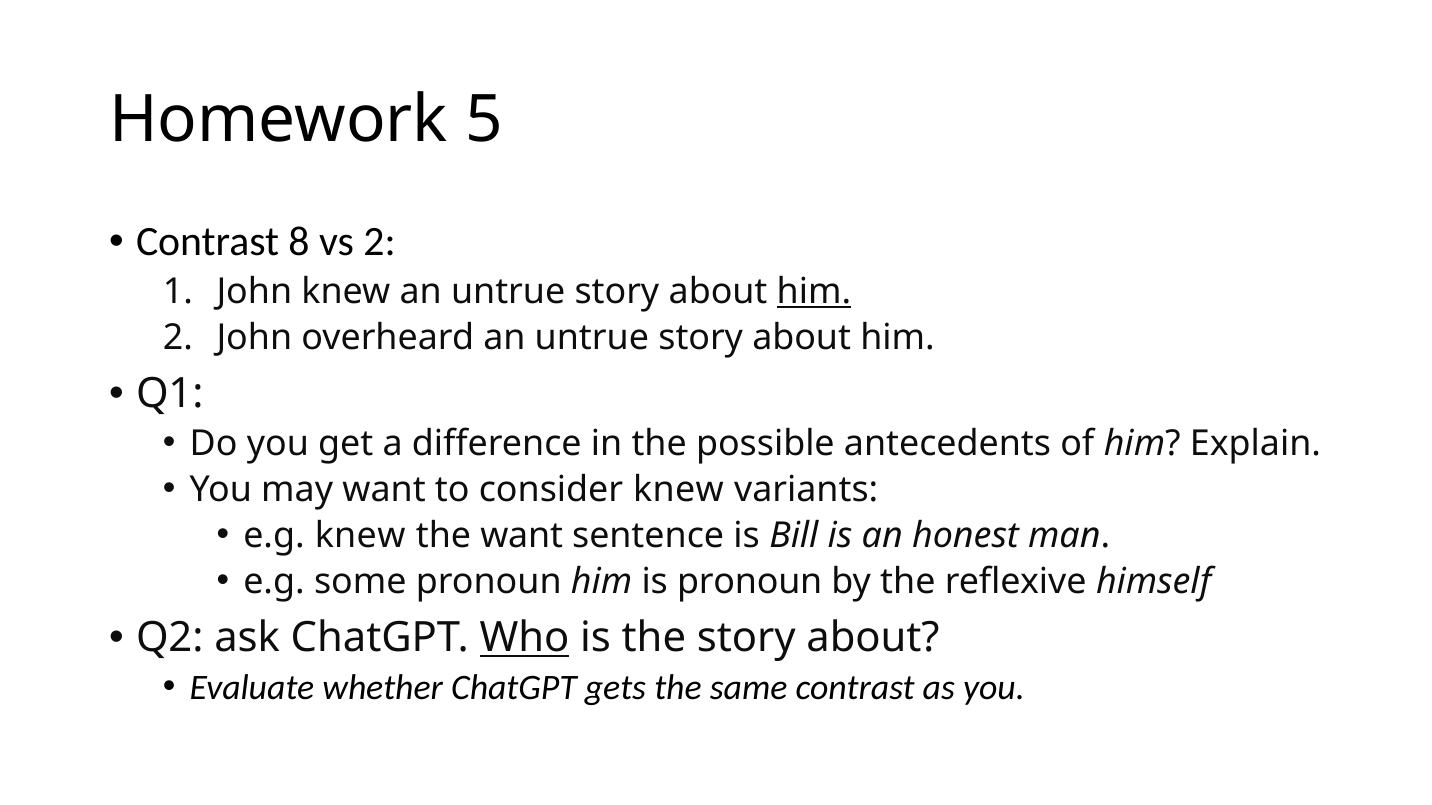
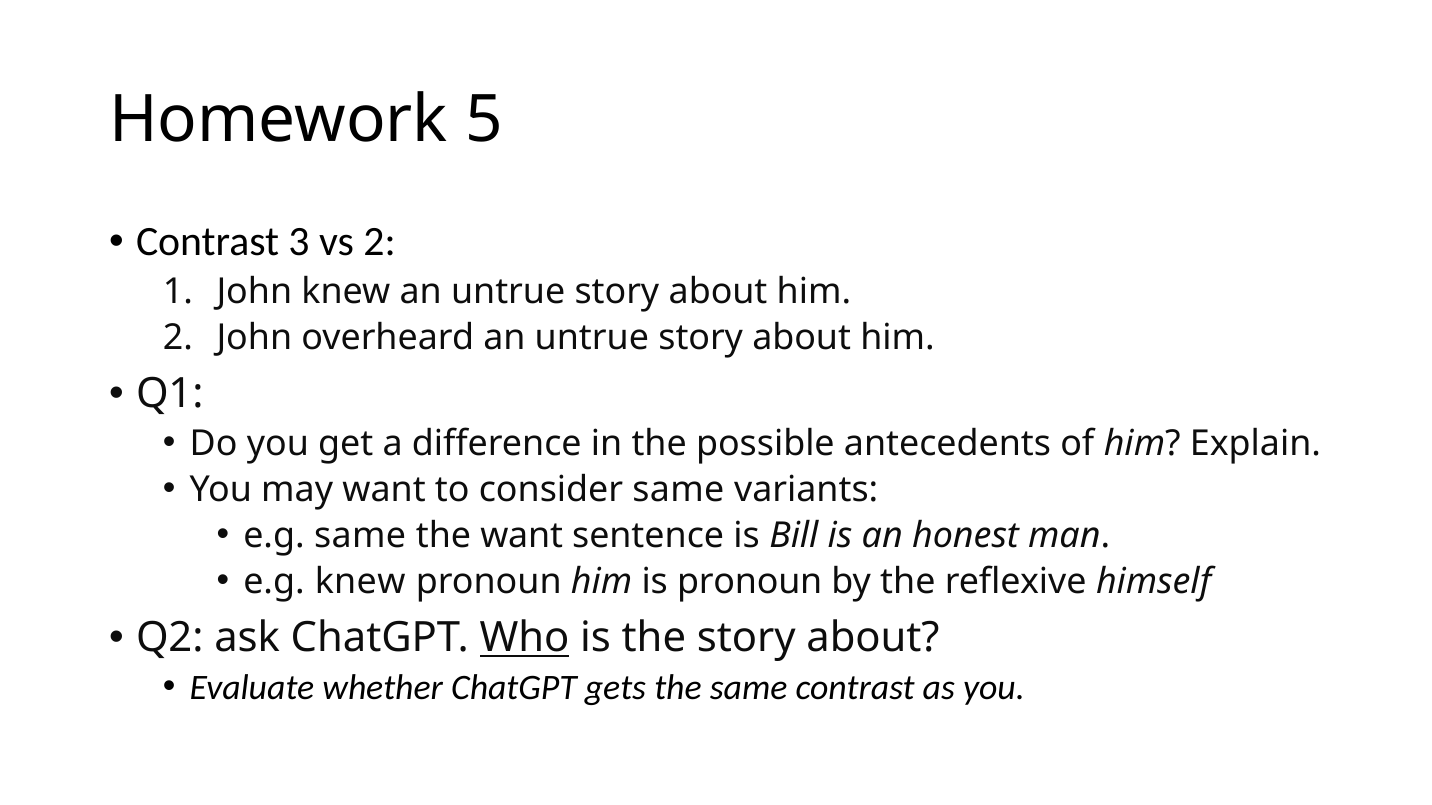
8: 8 -> 3
him at (814, 291) underline: present -> none
consider knew: knew -> same
e.g knew: knew -> same
e.g some: some -> knew
